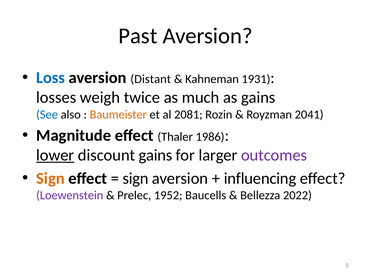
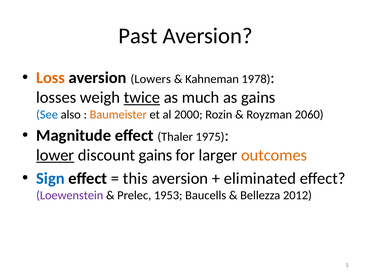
Loss colour: blue -> orange
Distant: Distant -> Lowers
1931: 1931 -> 1978
twice underline: none -> present
2081: 2081 -> 2000
2041: 2041 -> 2060
1986: 1986 -> 1975
outcomes colour: purple -> orange
Sign at (50, 179) colour: orange -> blue
sign at (136, 179): sign -> this
influencing: influencing -> eliminated
1952: 1952 -> 1953
2022: 2022 -> 2012
